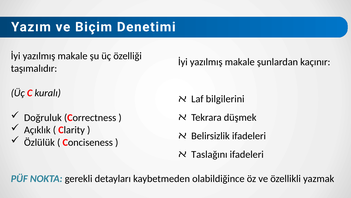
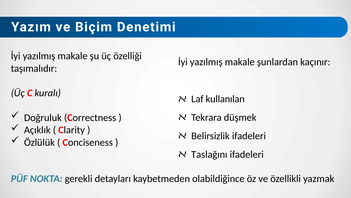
bilgilerini: bilgilerini -> kullanılan
